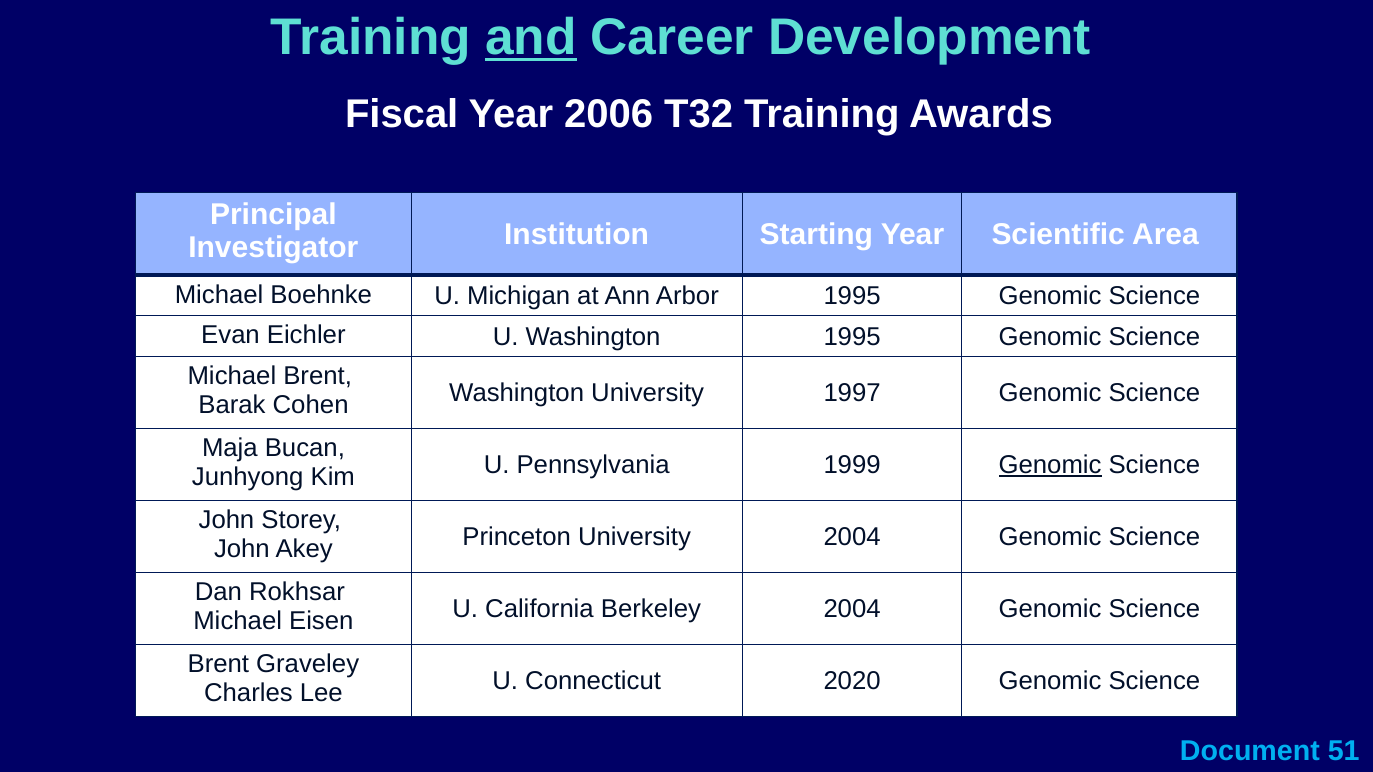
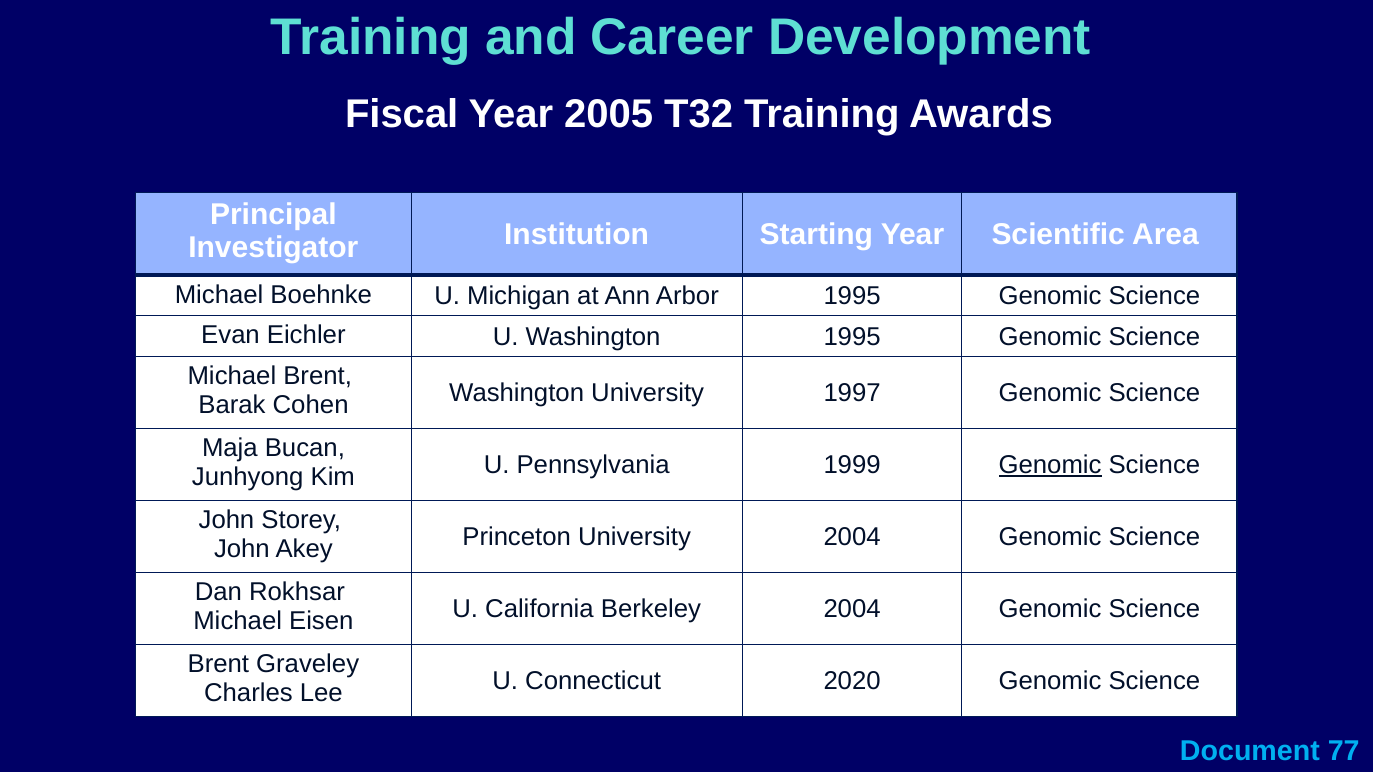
and underline: present -> none
2006: 2006 -> 2005
51: 51 -> 77
